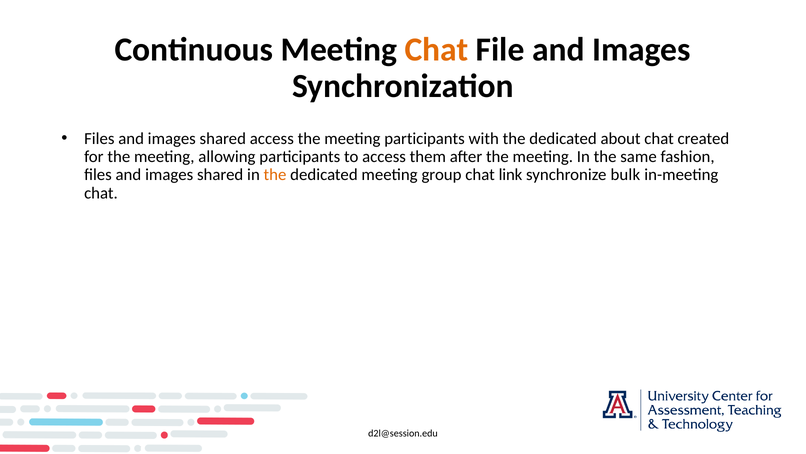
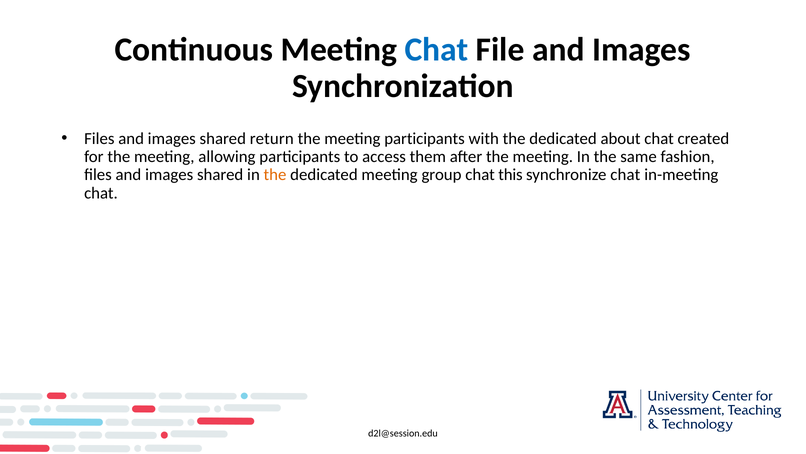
Chat at (436, 50) colour: orange -> blue
shared access: access -> return
link: link -> this
synchronize bulk: bulk -> chat
